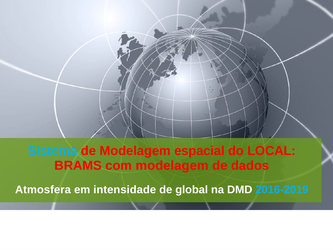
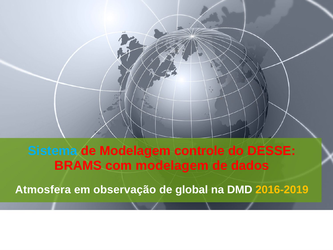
espacial: espacial -> controle
LOCAL: LOCAL -> DESSE
intensidade: intensidade -> observação
2016-2019 colour: light blue -> yellow
